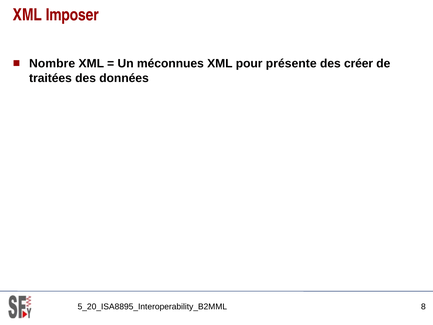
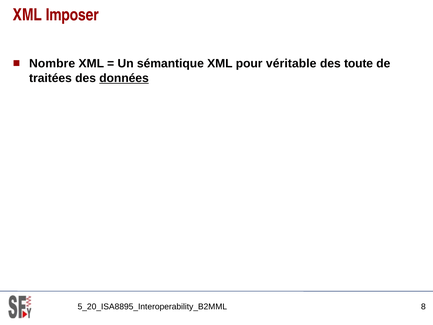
méconnues: méconnues -> sémantique
présente: présente -> véritable
créer: créer -> toute
données underline: none -> present
